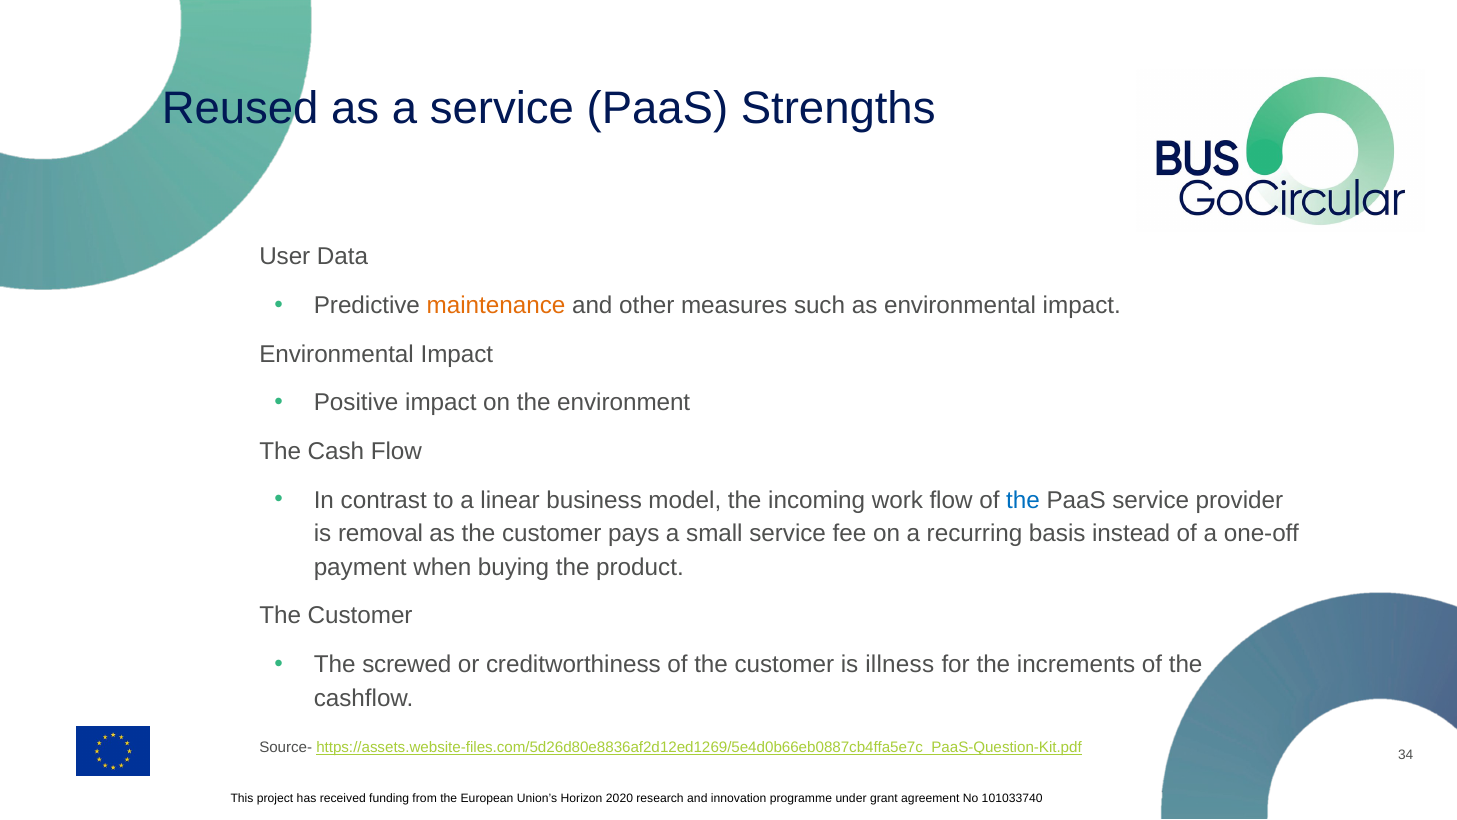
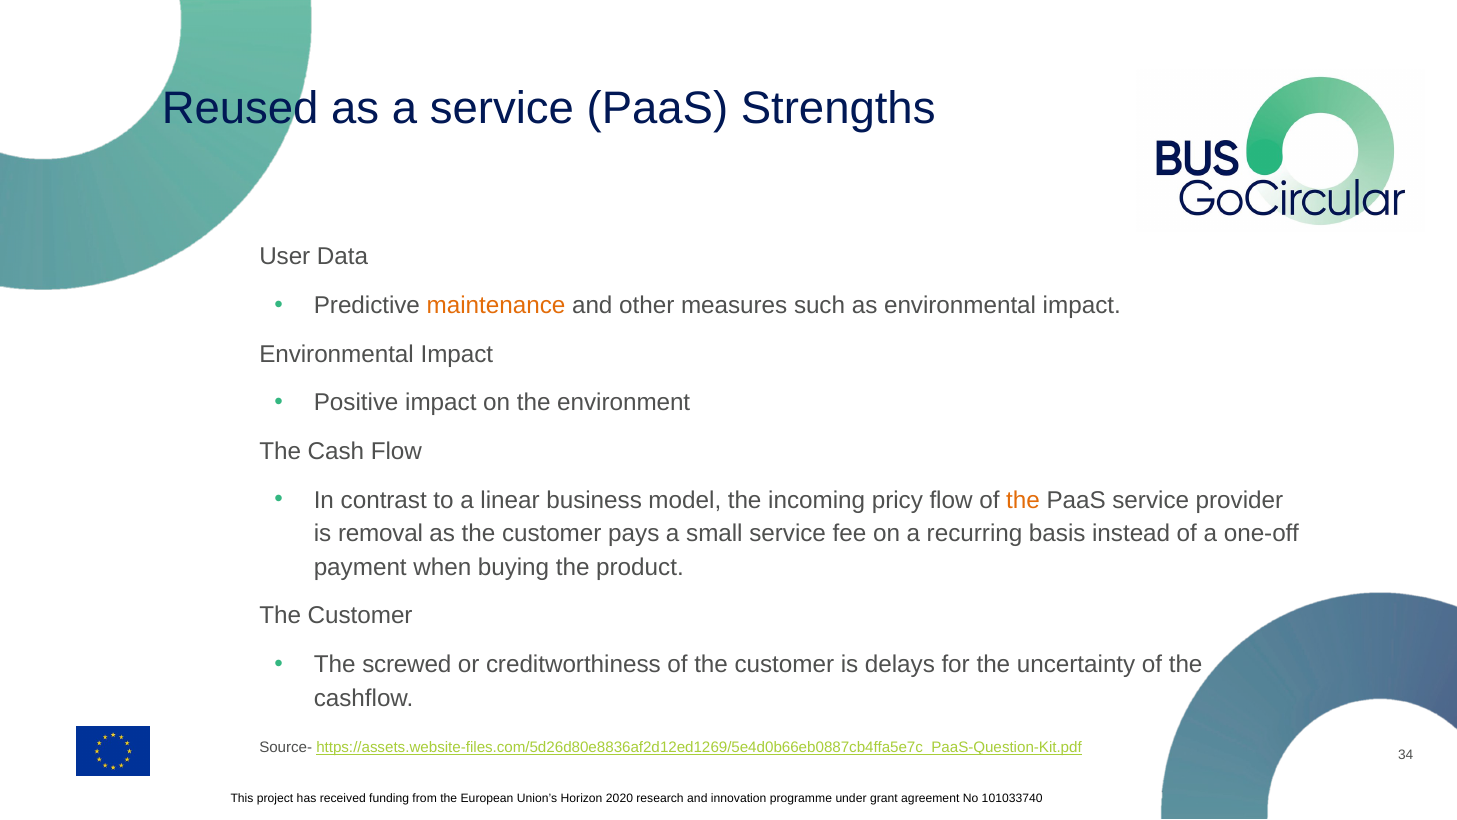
work: work -> pricy
the at (1023, 500) colour: blue -> orange
illness: illness -> delays
increments: increments -> uncertainty
